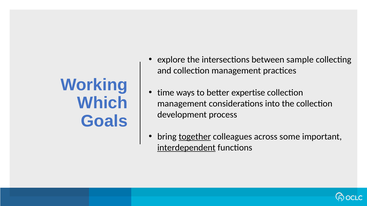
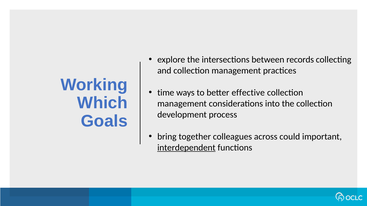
sample: sample -> records
expertise: expertise -> effective
together underline: present -> none
some: some -> could
